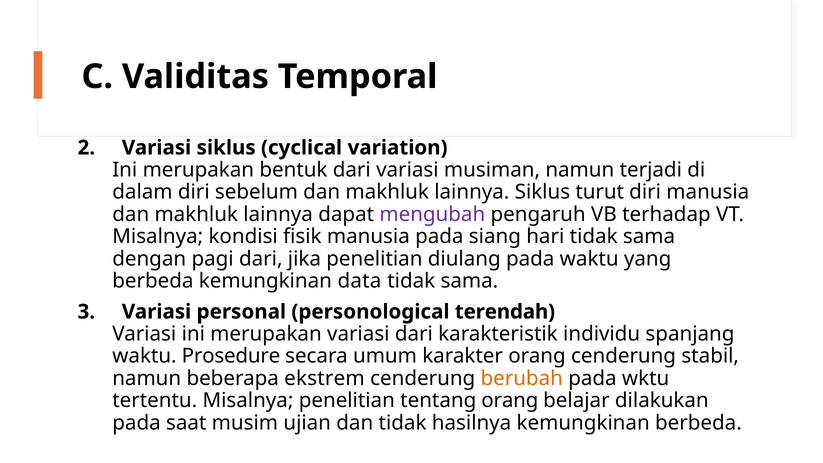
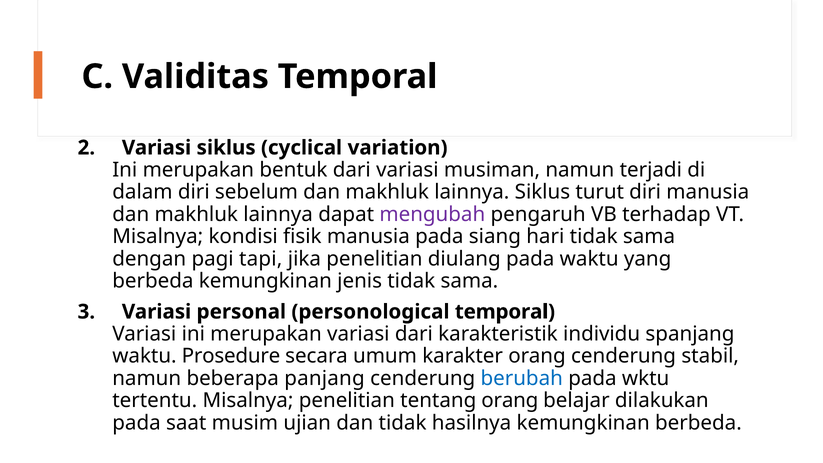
pagi dari: dari -> tapi
data: data -> jenis
personological terendah: terendah -> temporal
ekstrem: ekstrem -> panjang
berubah colour: orange -> blue
